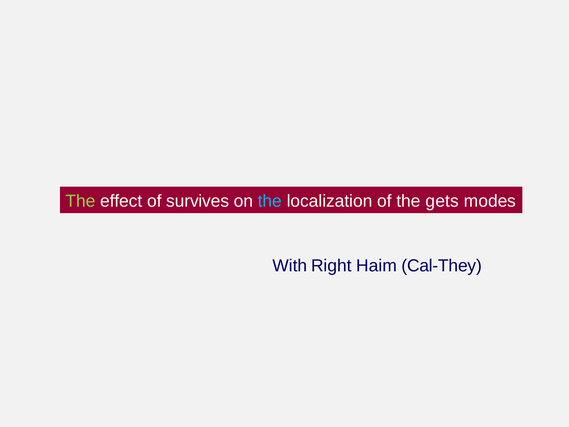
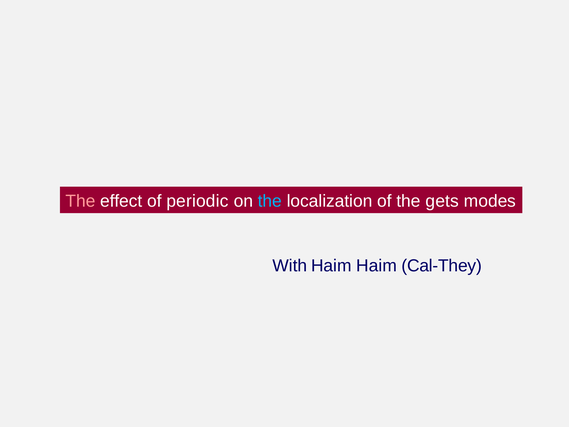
The at (80, 201) colour: light green -> pink
survives: survives -> periodic
With Right: Right -> Haim
